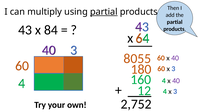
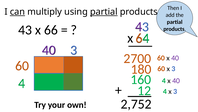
can underline: none -> present
84: 84 -> 66
8055: 8055 -> 2700
